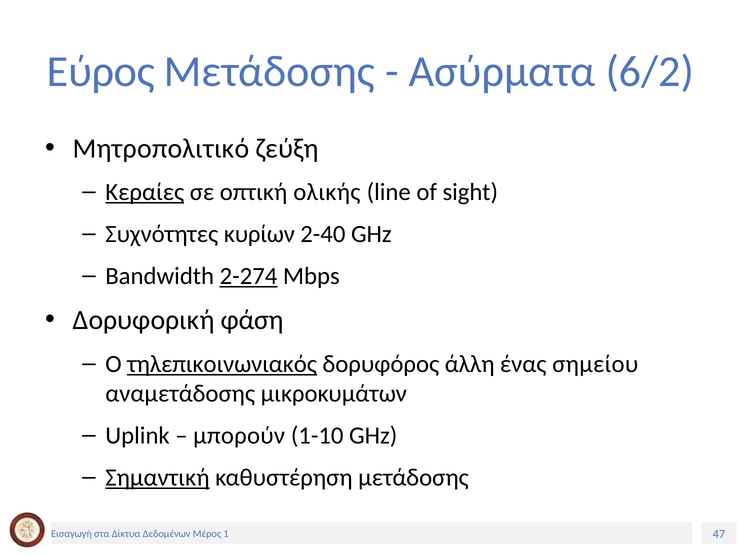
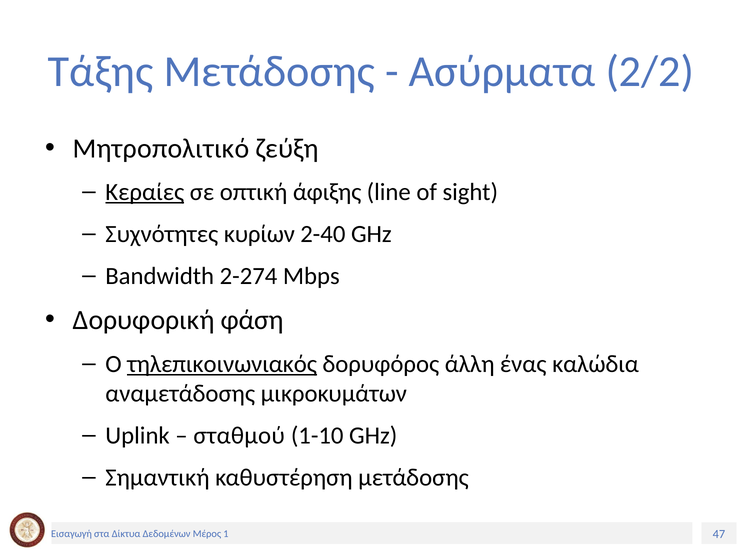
Εύρος: Εύρος -> Τάξης
6/2: 6/2 -> 2/2
ολικής: ολικής -> άφιξης
2-274 underline: present -> none
σημείου: σημείου -> καλώδια
μπορούν: μπορούν -> σταθμού
Σημαντική underline: present -> none
